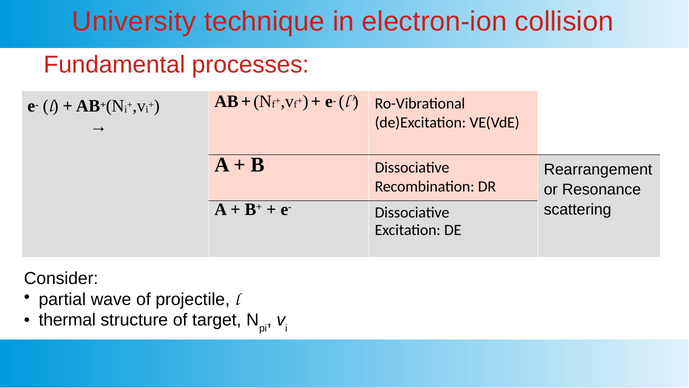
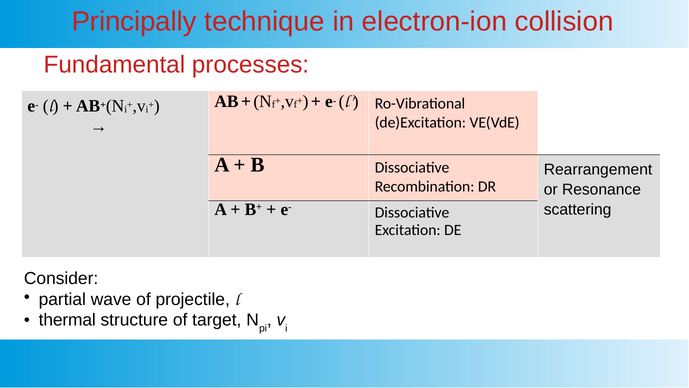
University: University -> Principally
